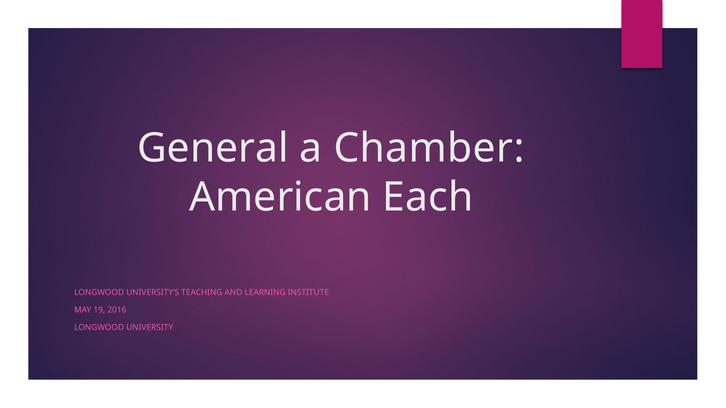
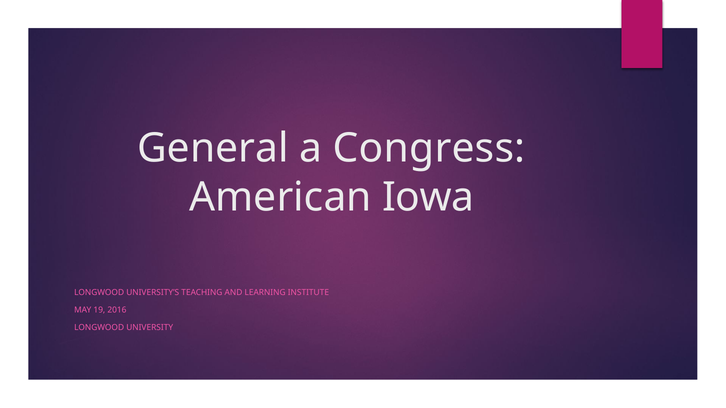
Chamber: Chamber -> Congress
Each: Each -> Iowa
